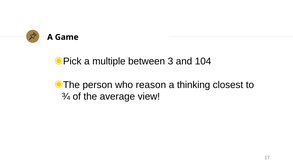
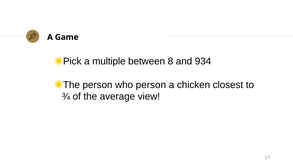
3: 3 -> 8
104: 104 -> 934
who reason: reason -> person
thinking: thinking -> chicken
